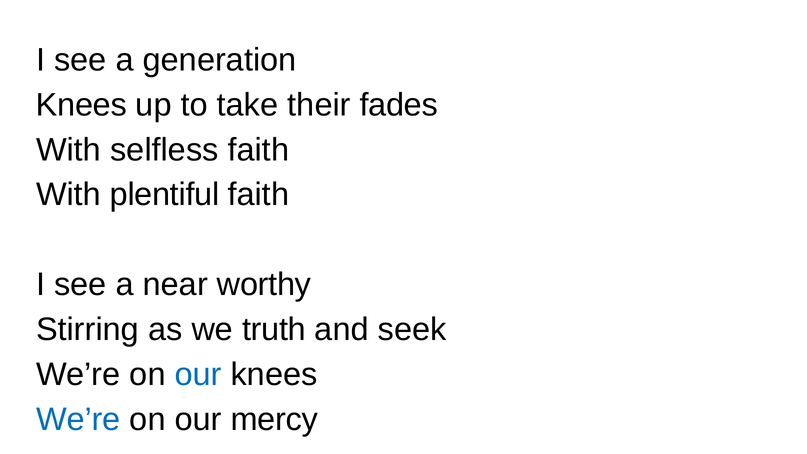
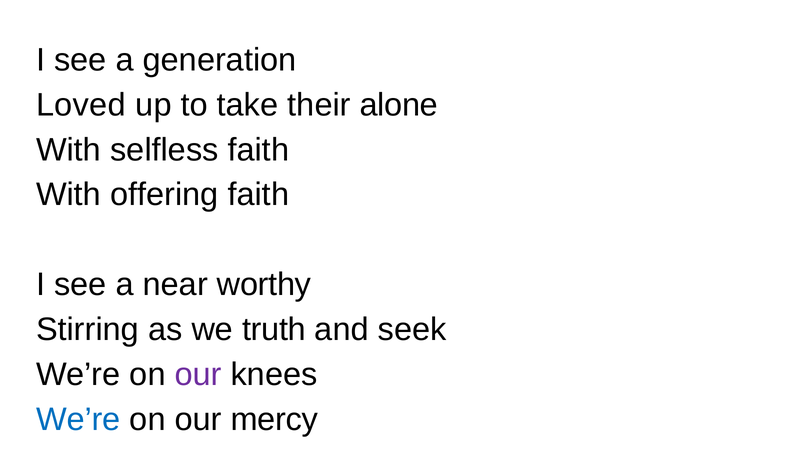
Knees at (81, 105): Knees -> Loved
fades: fades -> alone
plentiful: plentiful -> offering
our at (198, 374) colour: blue -> purple
